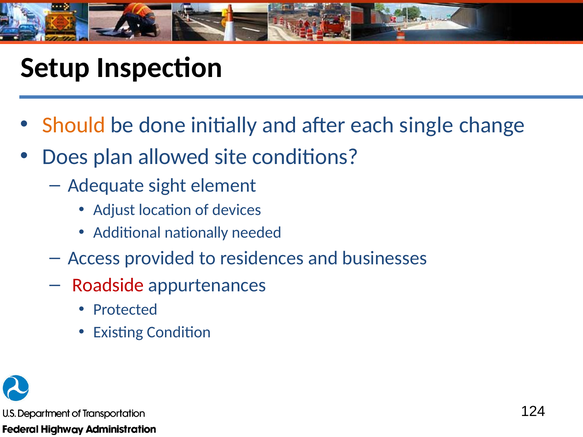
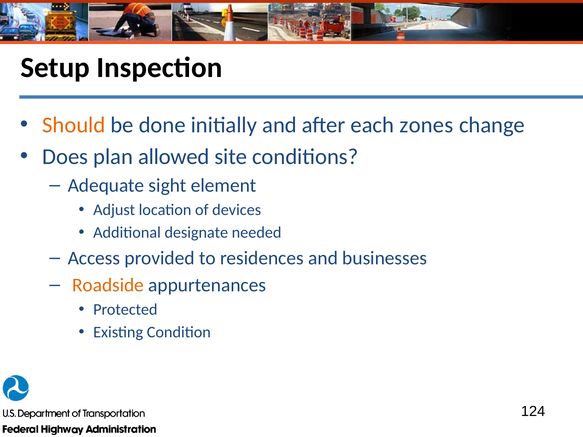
single: single -> zones
nationally: nationally -> designate
Roadside colour: red -> orange
